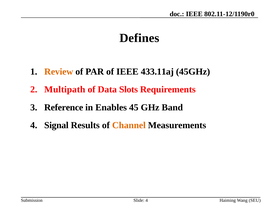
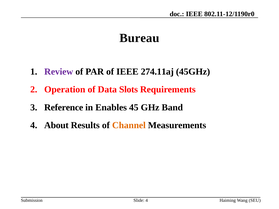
Defines: Defines -> Bureau
Review colour: orange -> purple
433.11aj: 433.11aj -> 274.11aj
Multipath: Multipath -> Operation
Signal: Signal -> About
